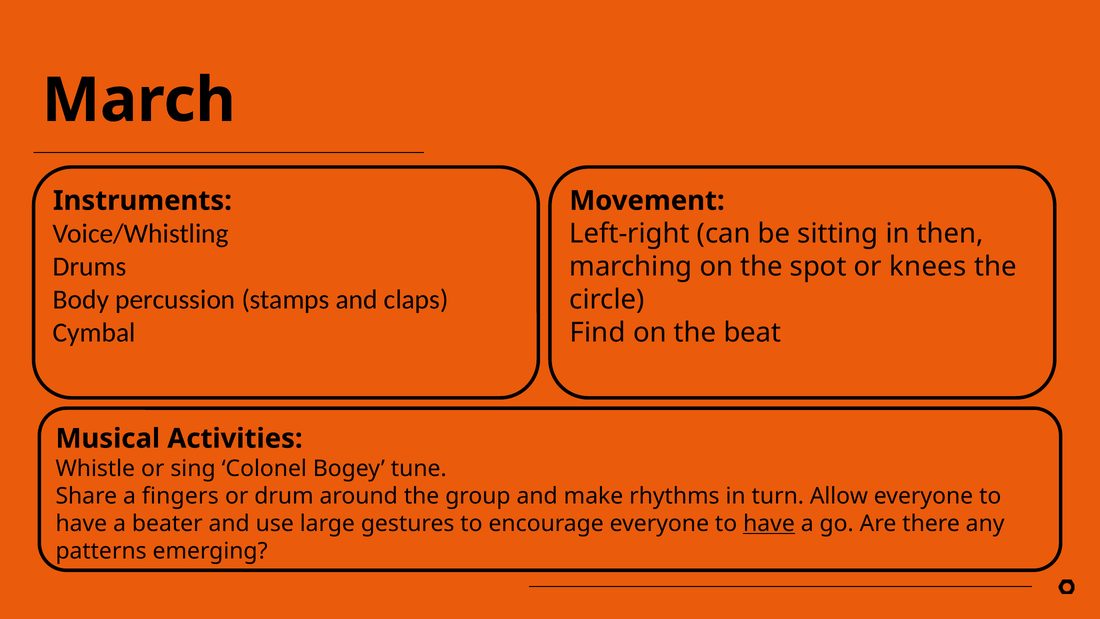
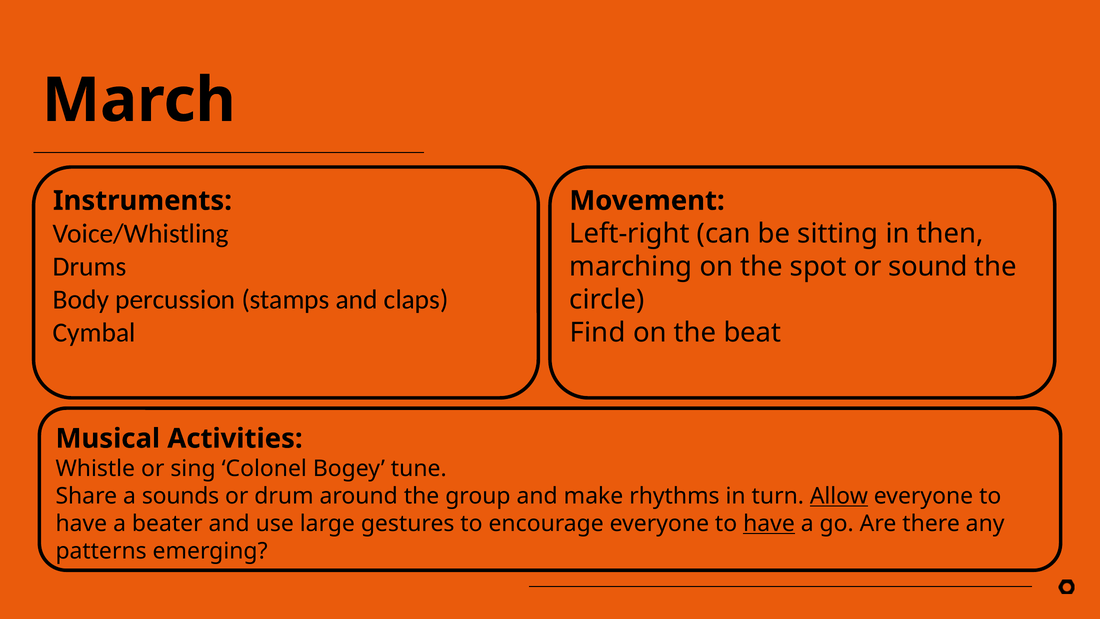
knees: knees -> sound
fingers: fingers -> sounds
Allow underline: none -> present
